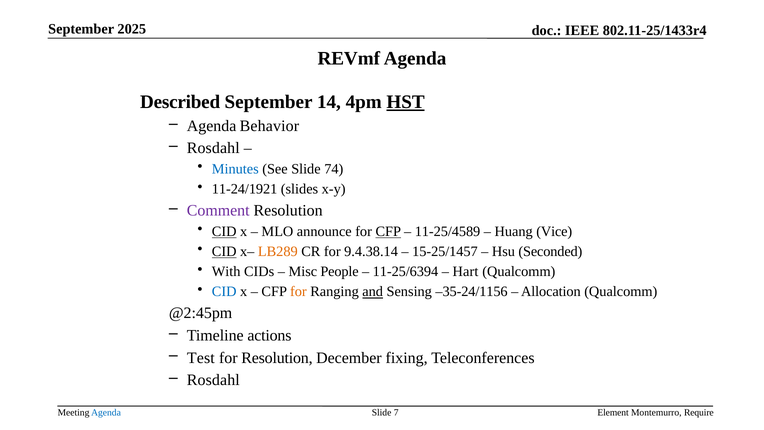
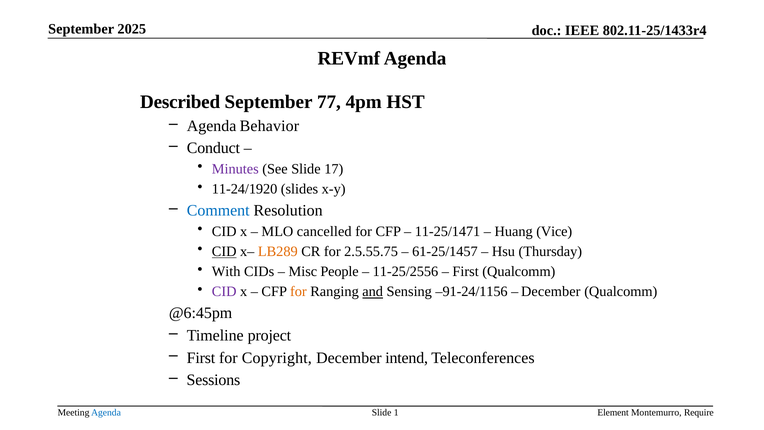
14: 14 -> 77
HST underline: present -> none
Rosdahl at (213, 148): Rosdahl -> Conduct
Minutes colour: blue -> purple
74: 74 -> 17
11-24/1921: 11-24/1921 -> 11-24/1920
Comment colour: purple -> blue
CID at (224, 231) underline: present -> none
announce: announce -> cancelled
CFP at (388, 231) underline: present -> none
11-25/4589: 11-25/4589 -> 11-25/1471
9.4.38.14: 9.4.38.14 -> 2.5.55.75
15-25/1457: 15-25/1457 -> 61-25/1457
Seconded: Seconded -> Thursday
11-25/6394: 11-25/6394 -> 11-25/2556
Hart at (466, 272): Hart -> First
CID at (224, 292) colour: blue -> purple
–35-24/1156: –35-24/1156 -> –91-24/1156
Allocation at (551, 292): Allocation -> December
@2:45pm: @2:45pm -> @6:45pm
actions: actions -> project
Test at (201, 358): Test -> First
for Resolution: Resolution -> Copyright
fixing: fixing -> intend
Rosdahl at (213, 380): Rosdahl -> Sessions
7: 7 -> 1
